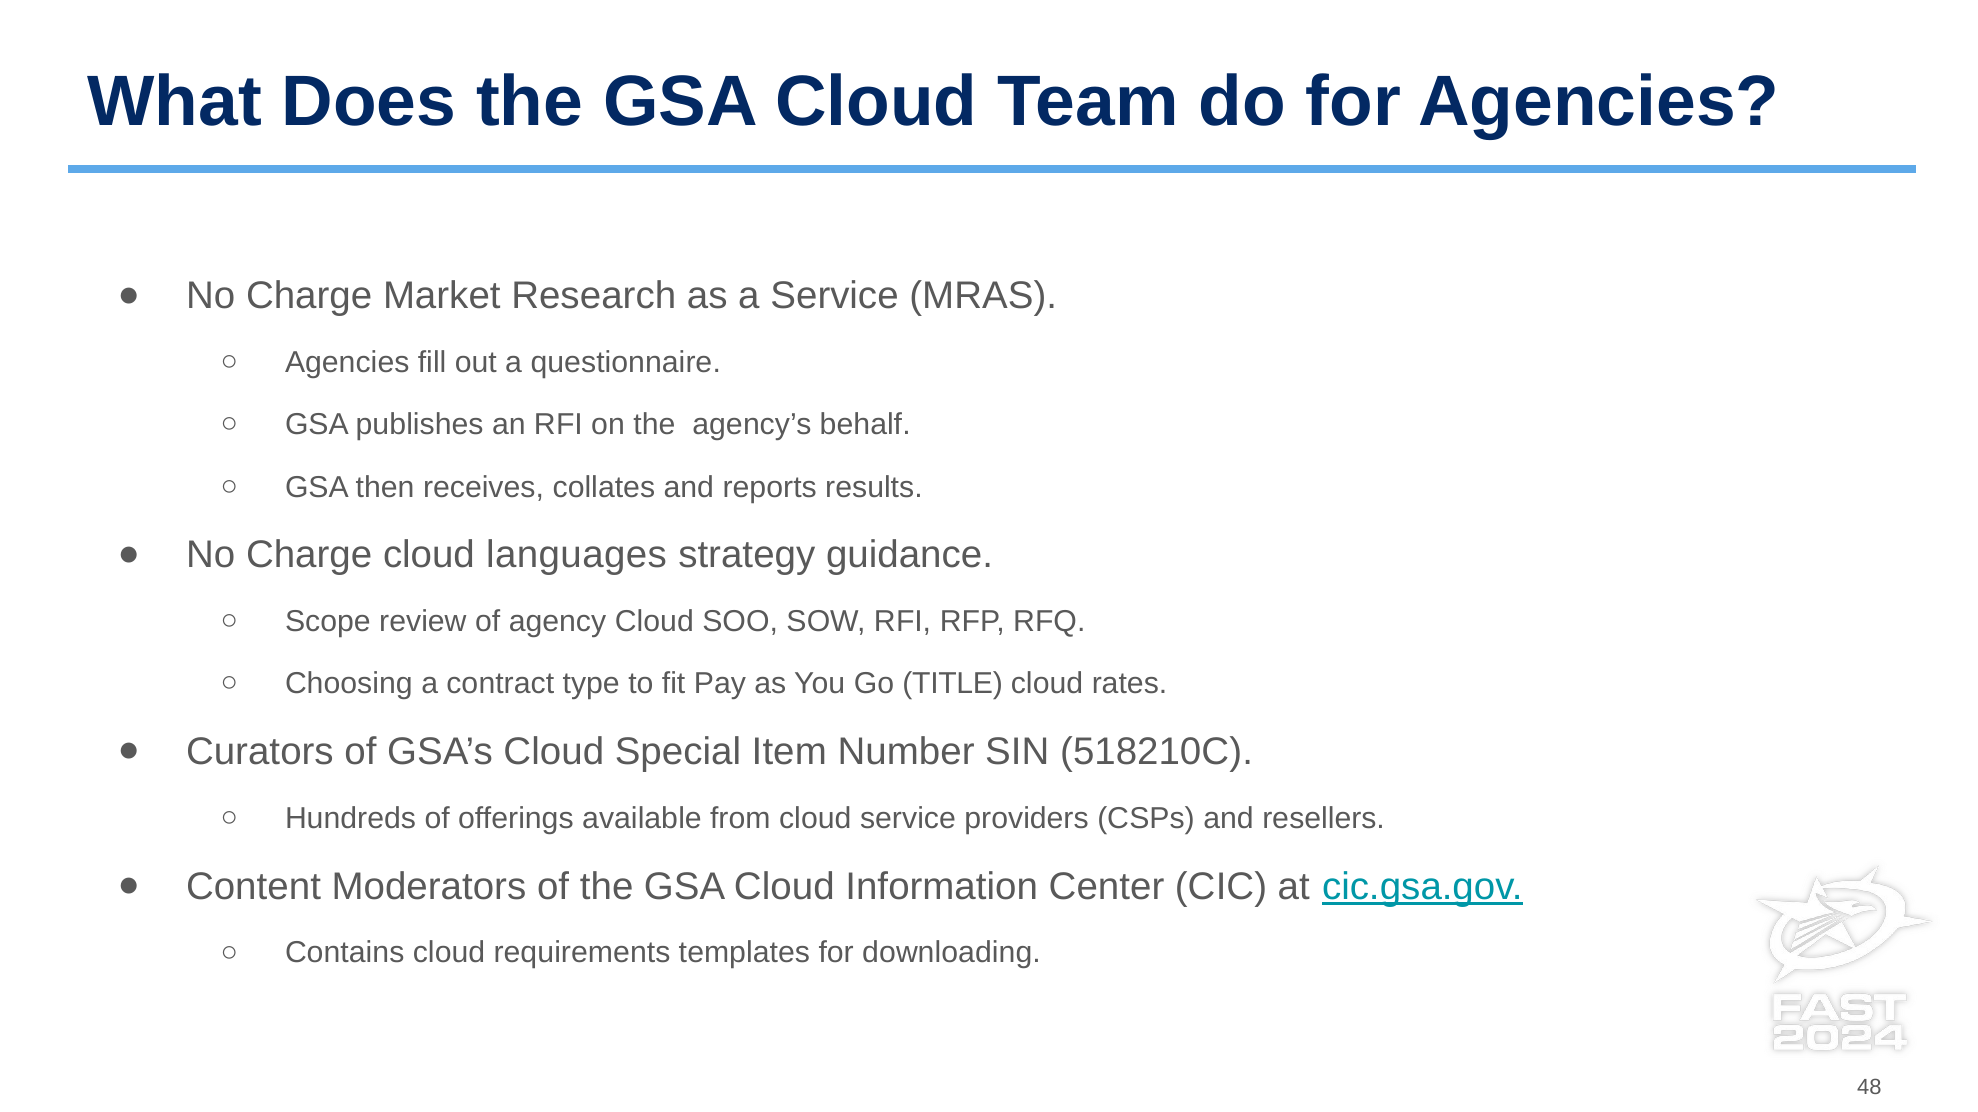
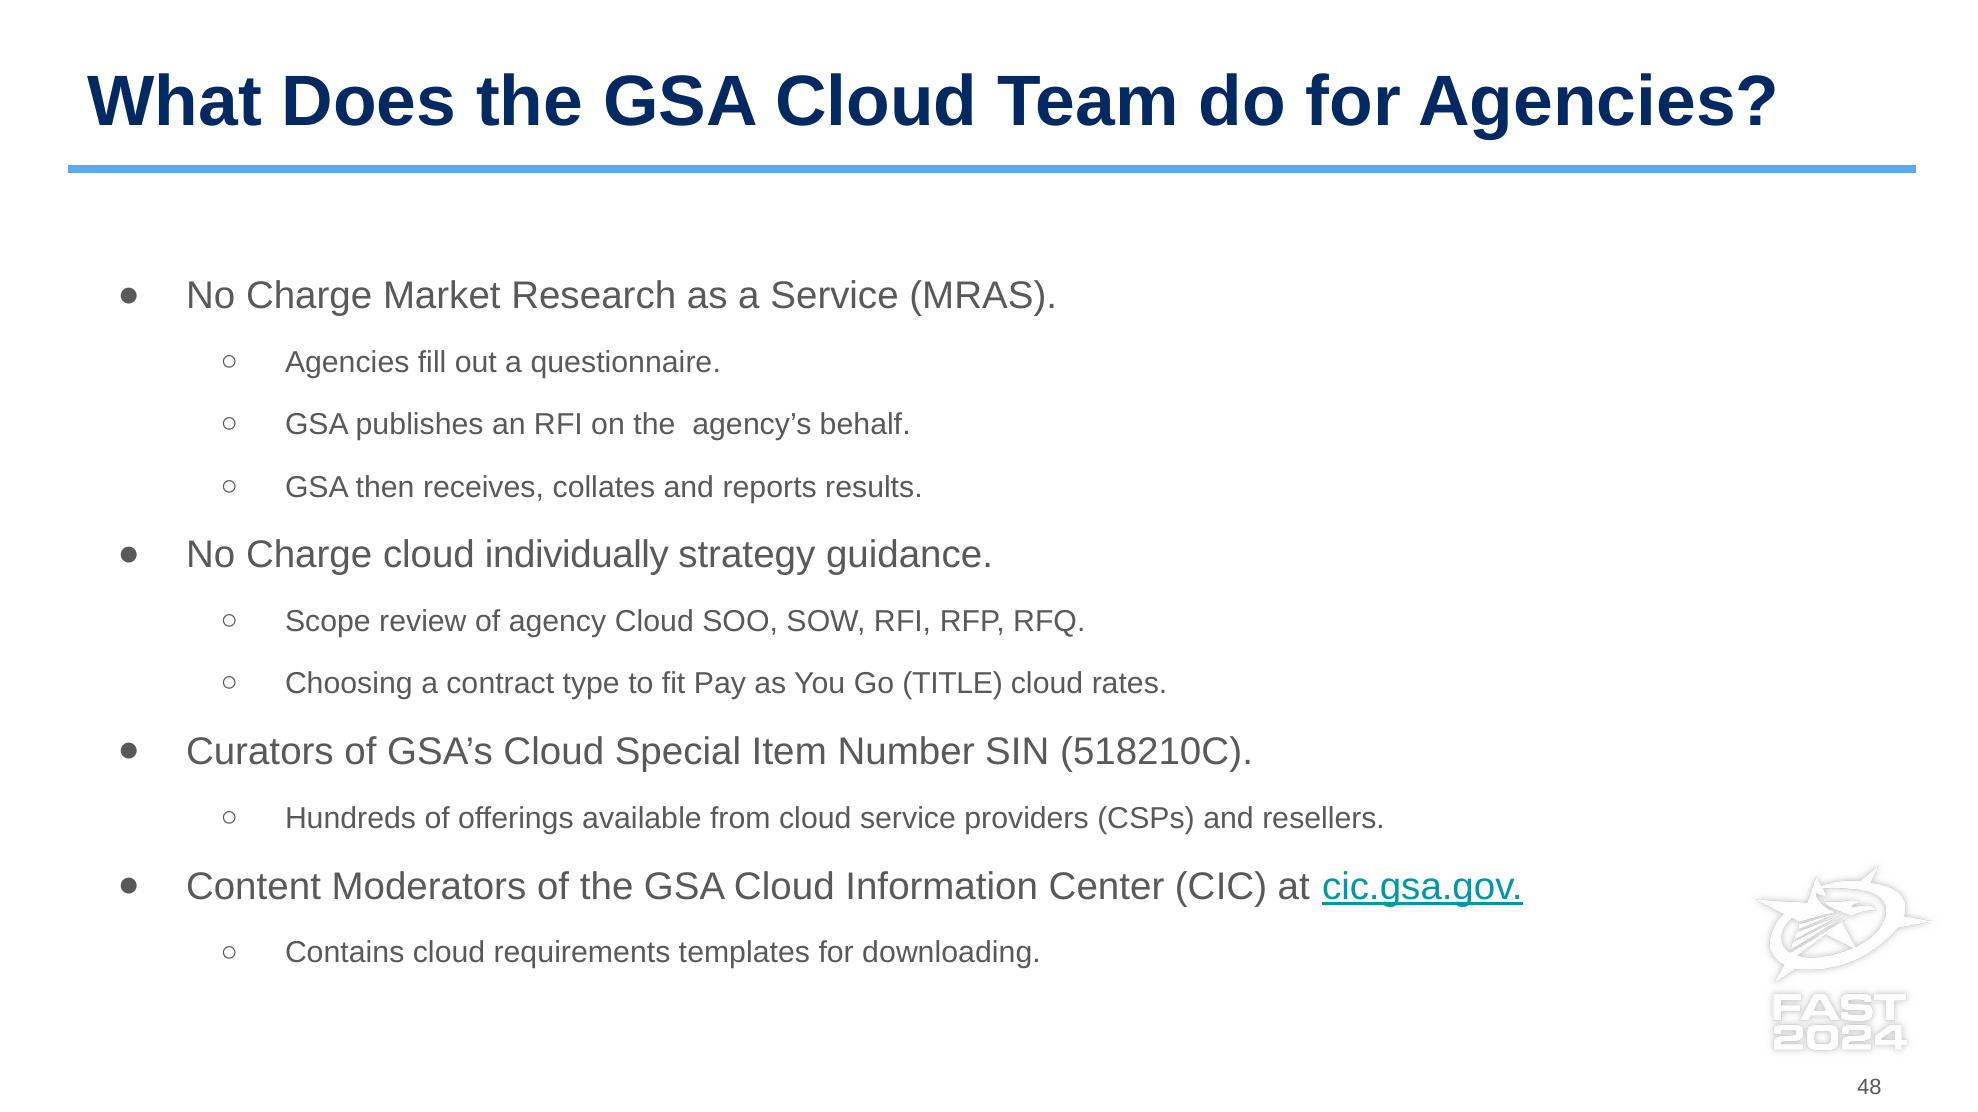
languages: languages -> individually
